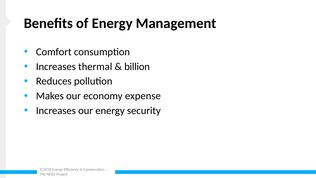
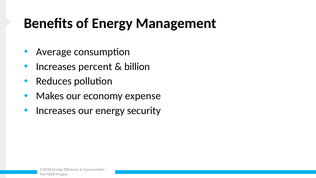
Comfort: Comfort -> Average
thermal: thermal -> percent
